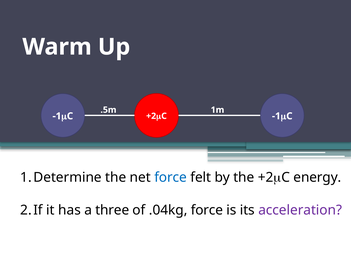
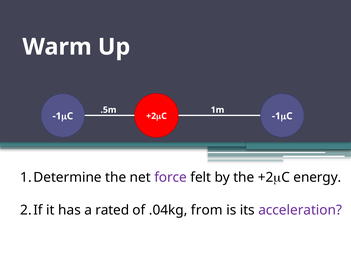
force at (171, 178) colour: blue -> purple
three: three -> rated
.04kg force: force -> from
